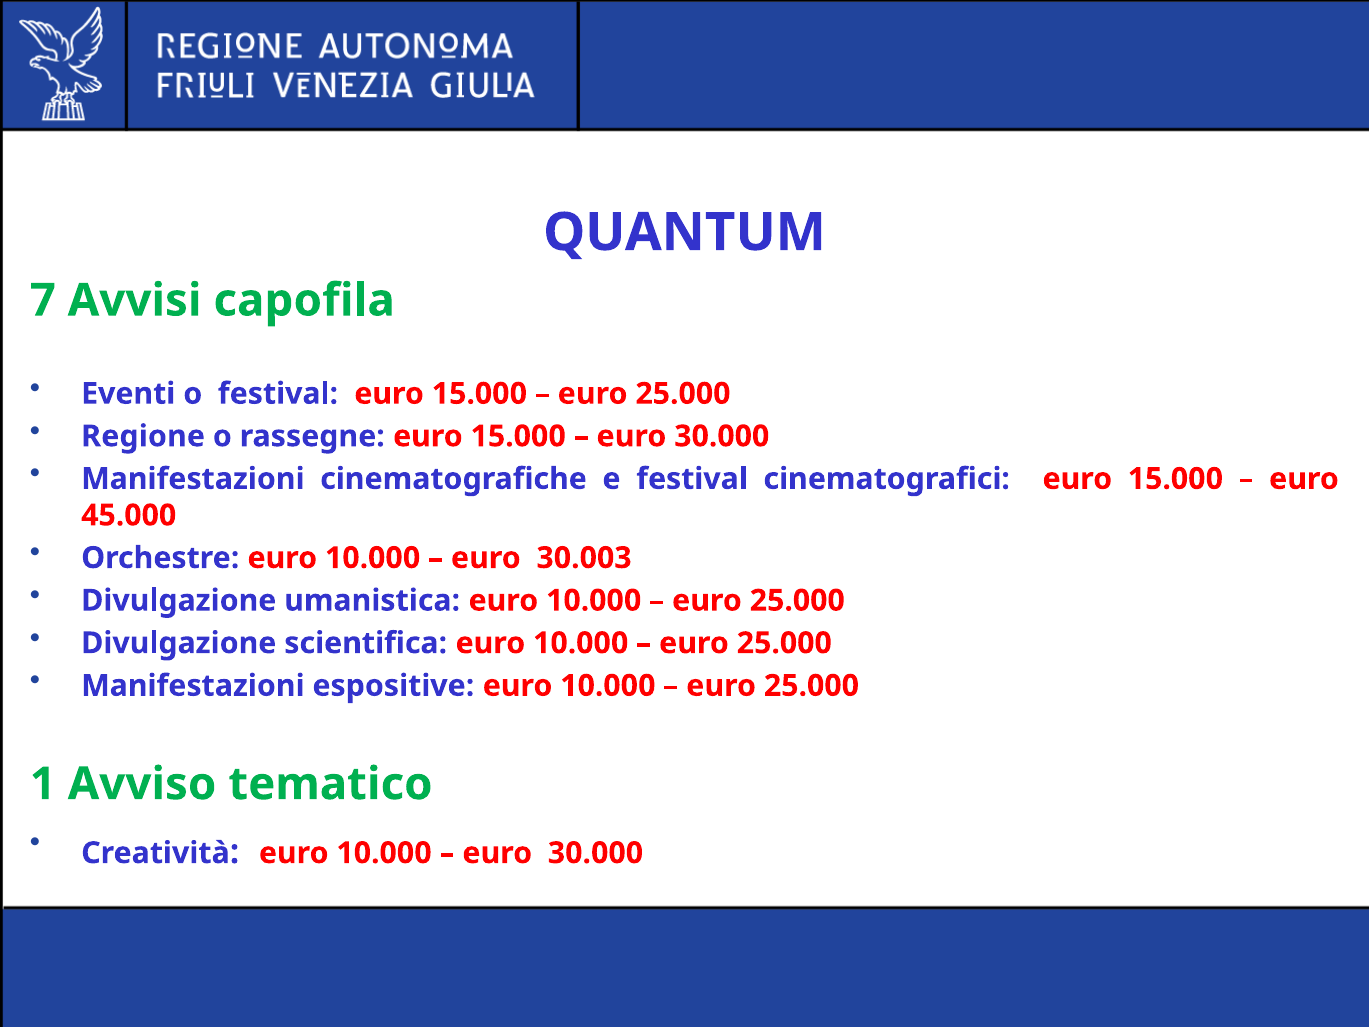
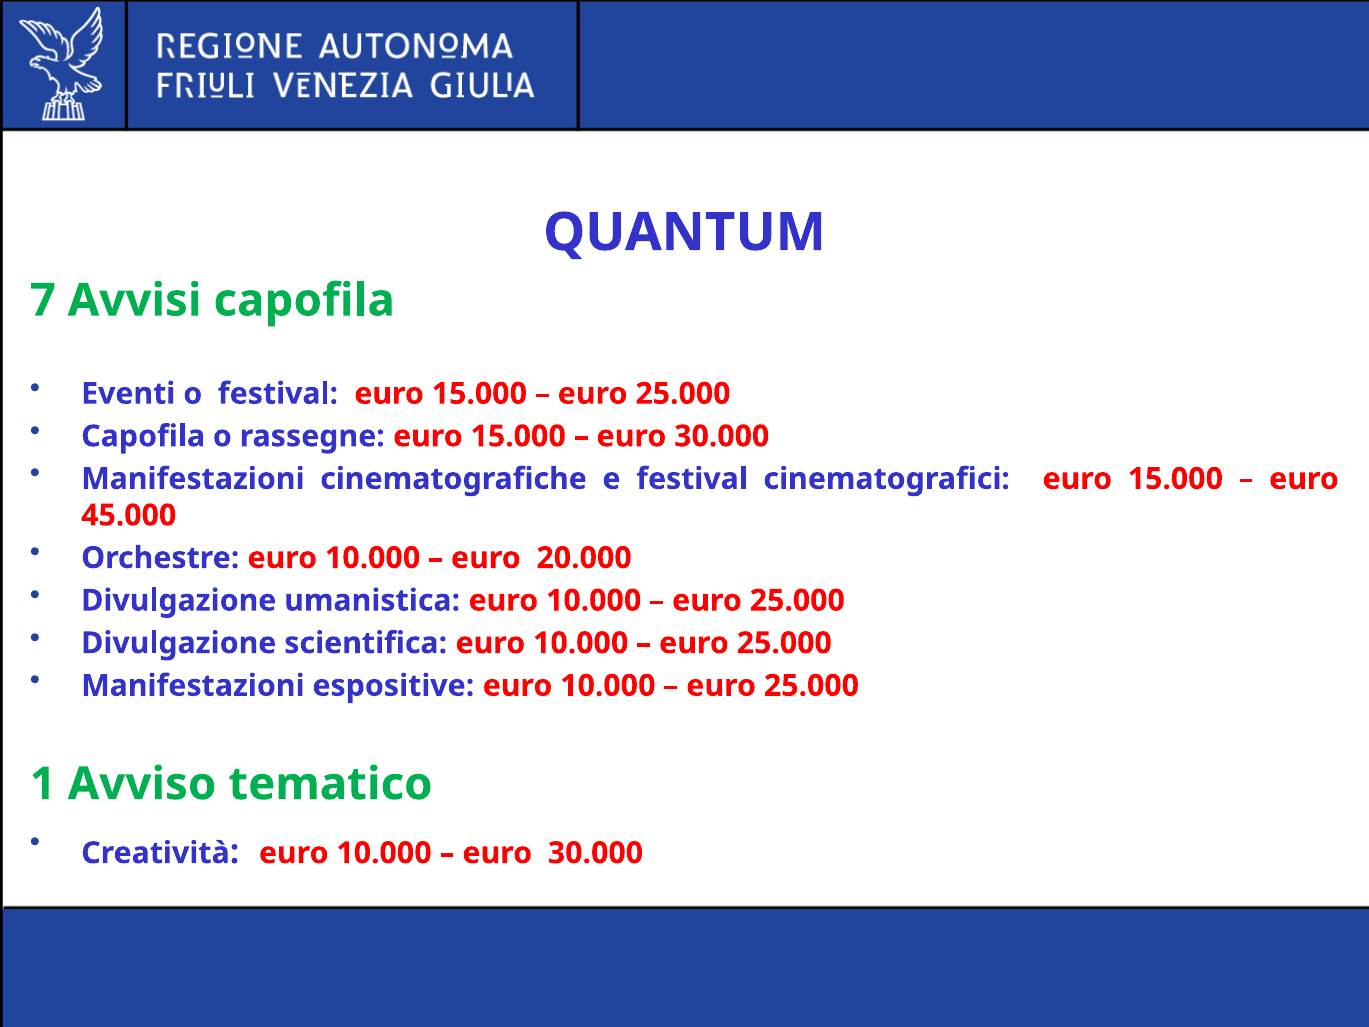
Regione at (143, 436): Regione -> Capofila
30.003: 30.003 -> 20.000
